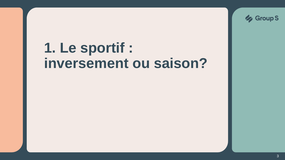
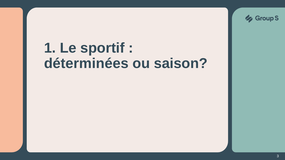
inversement: inversement -> déterminées
